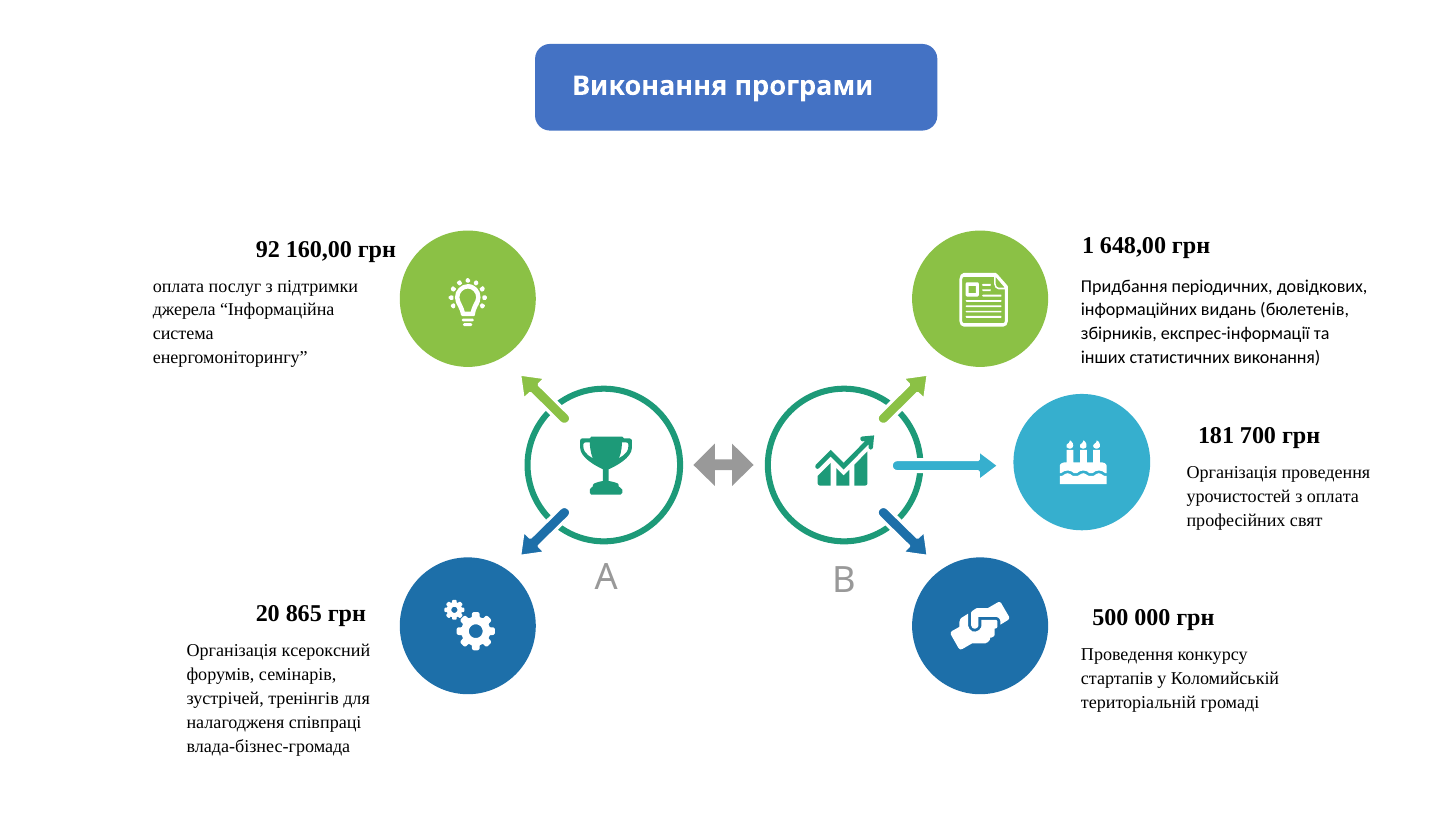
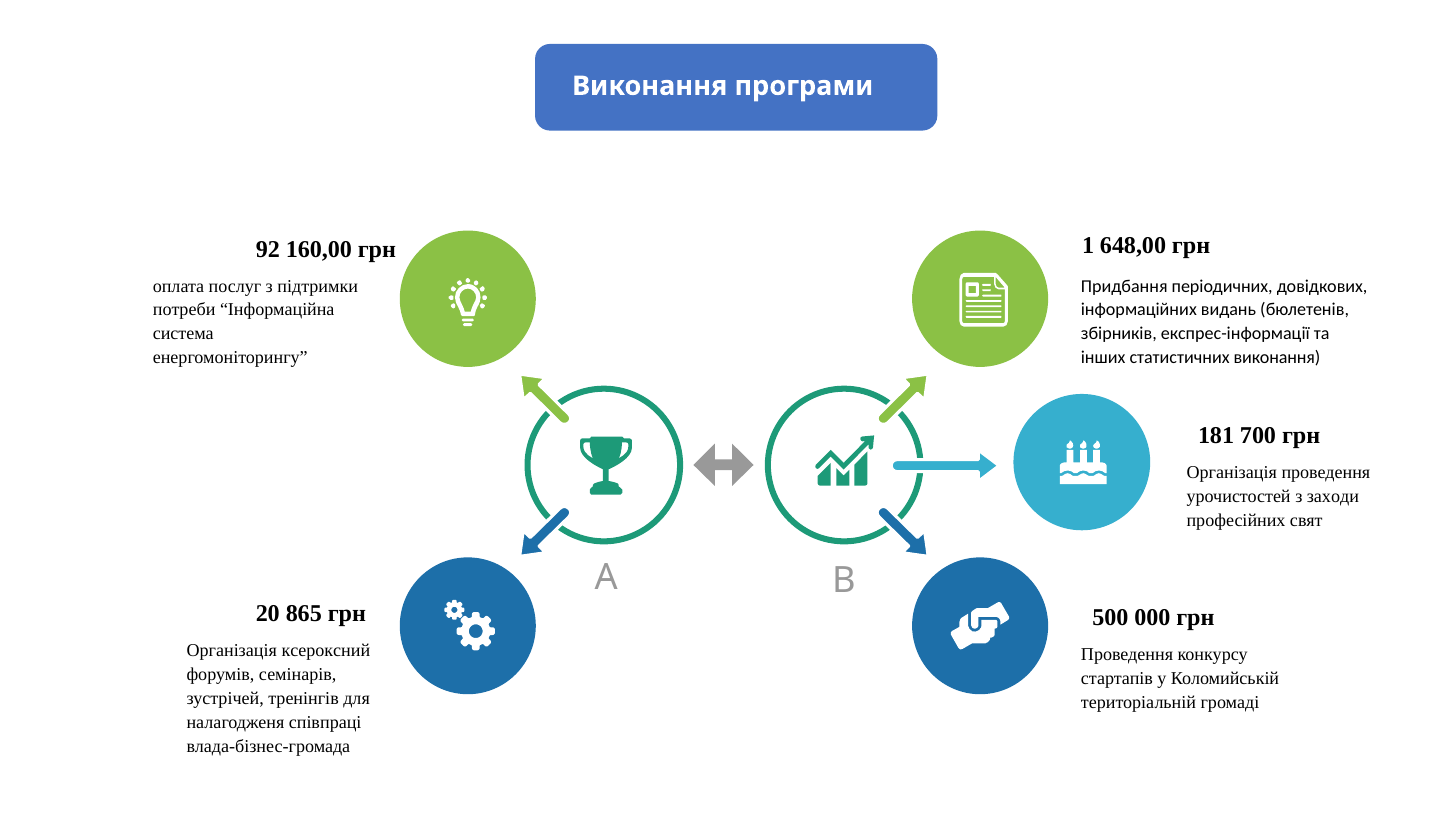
джерела: джерела -> потреби
з оплата: оплата -> заходи
